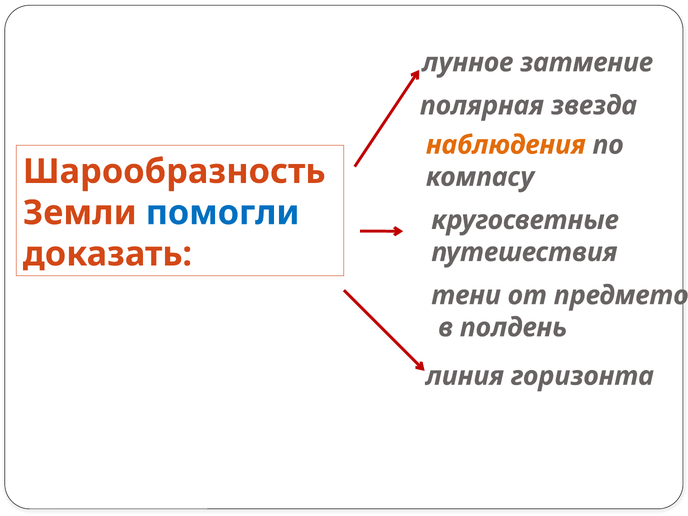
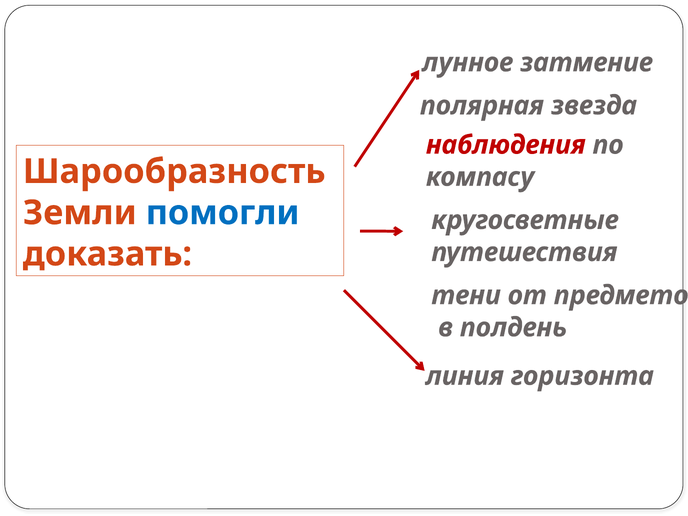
наблюдения colour: orange -> red
